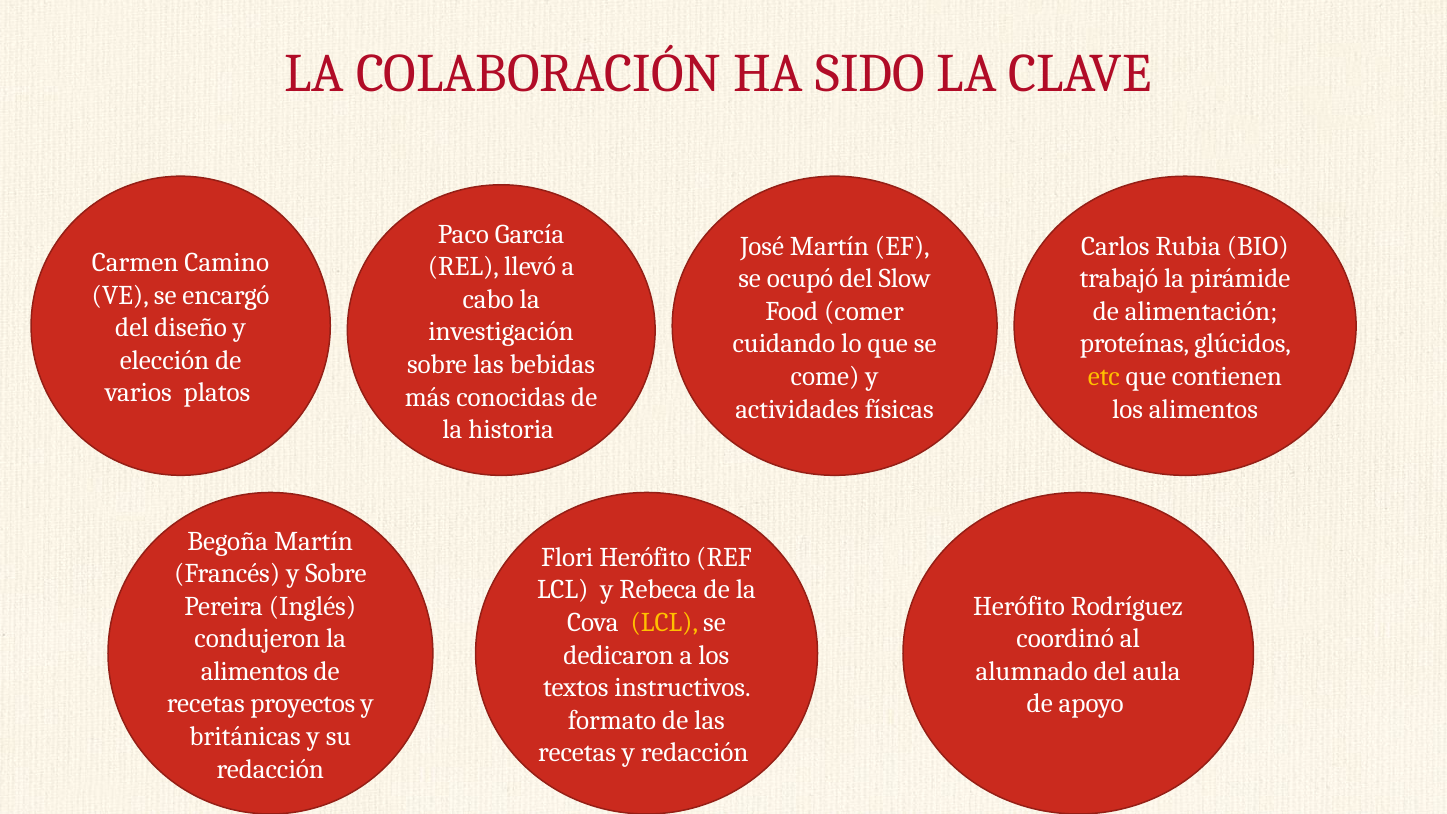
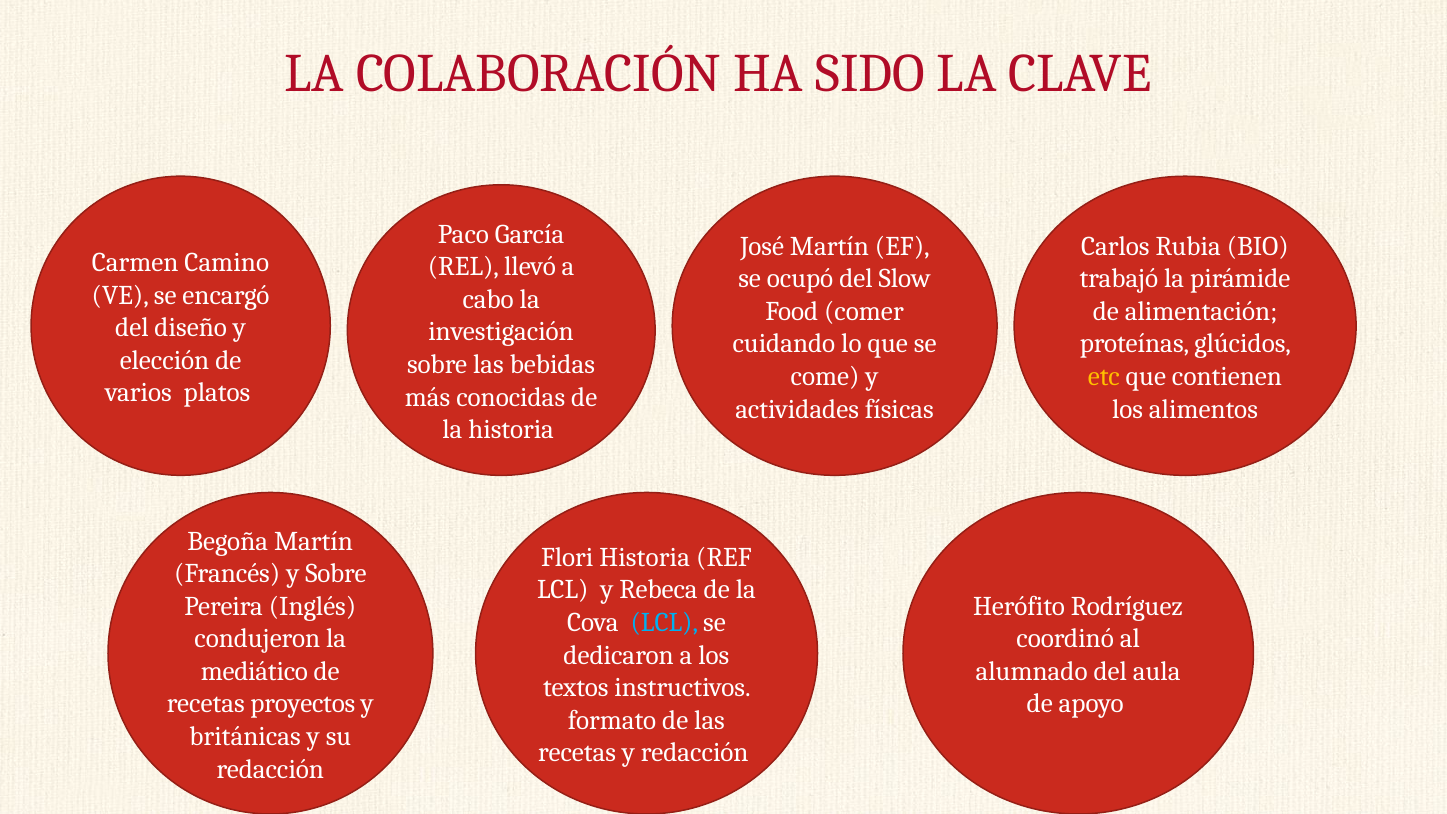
Flori Herófito: Herófito -> Historia
LCL at (664, 623) colour: yellow -> light blue
alimentos at (254, 672): alimentos -> mediático
